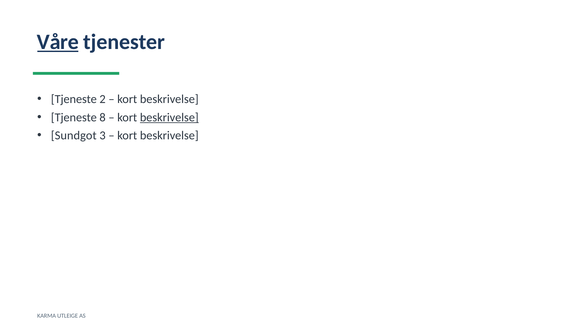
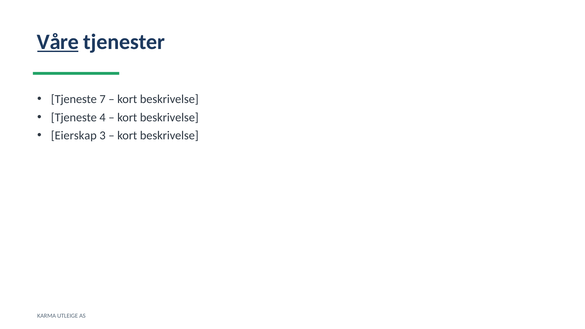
2: 2 -> 7
8: 8 -> 4
beskrivelse at (169, 117) underline: present -> none
Sundgot: Sundgot -> Eierskap
